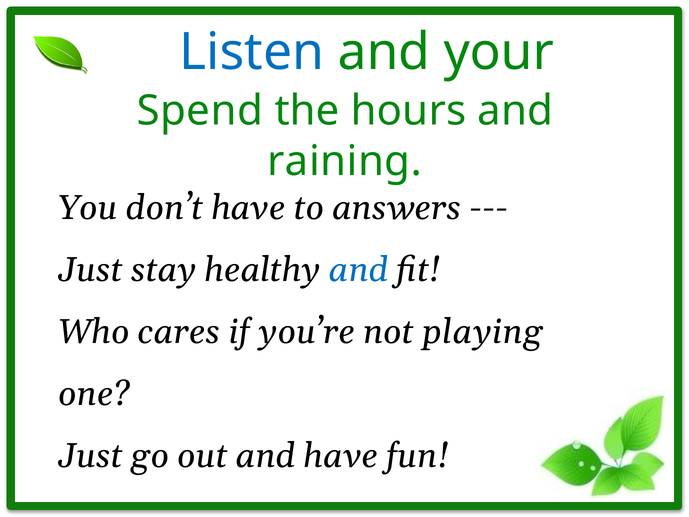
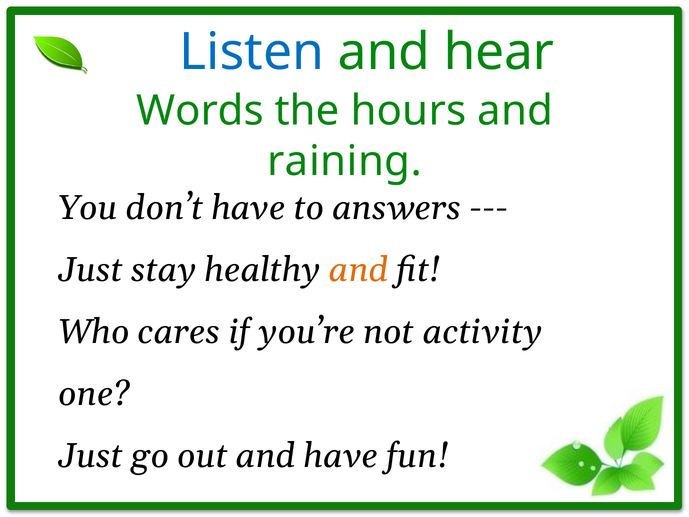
your: your -> hear
Spend: Spend -> Words
and at (359, 270) colour: blue -> orange
playing: playing -> activity
